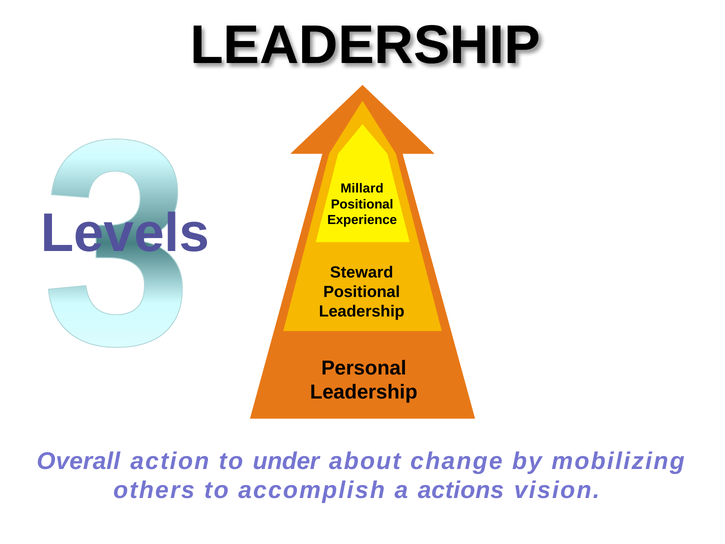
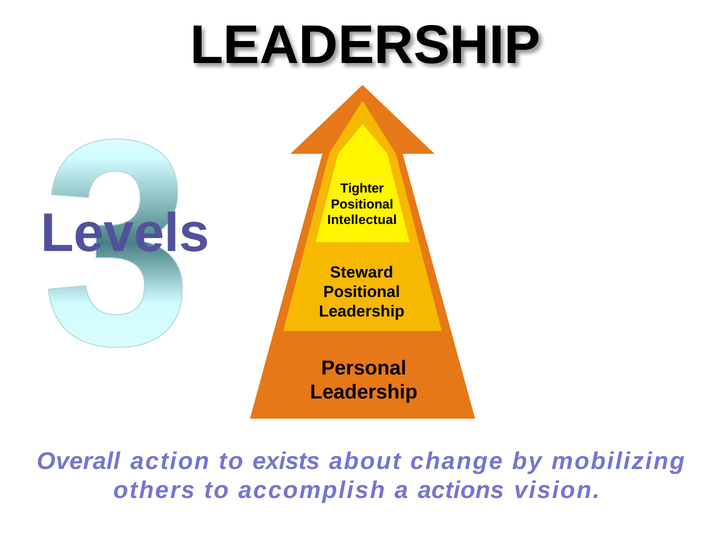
Millard: Millard -> Tighter
Experience: Experience -> Intellectual
under: under -> exists
